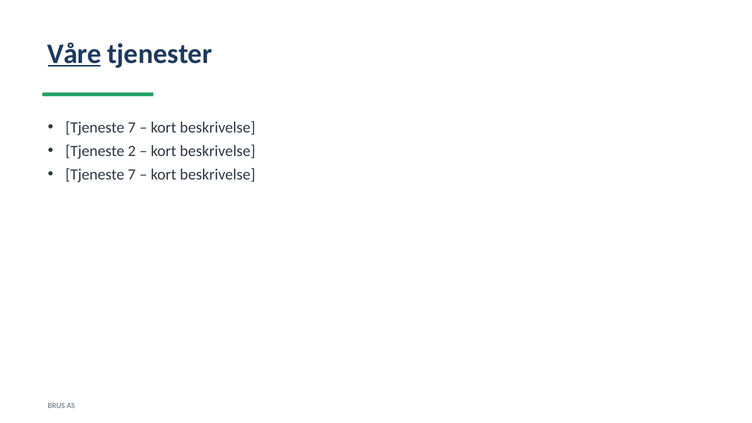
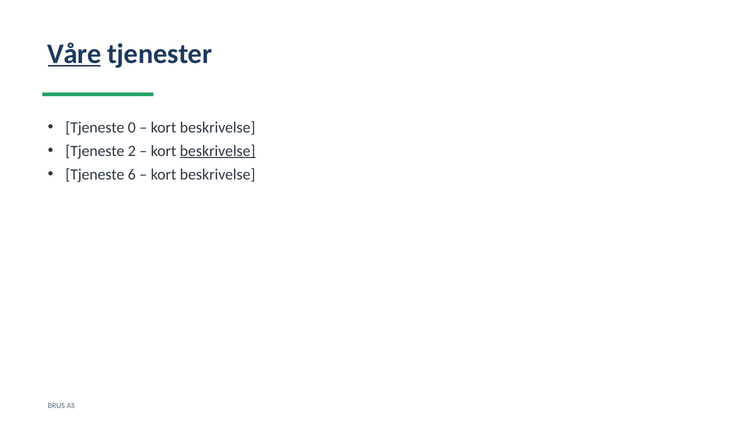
7 at (132, 127): 7 -> 0
beskrivelse at (218, 151) underline: none -> present
7 at (132, 174): 7 -> 6
